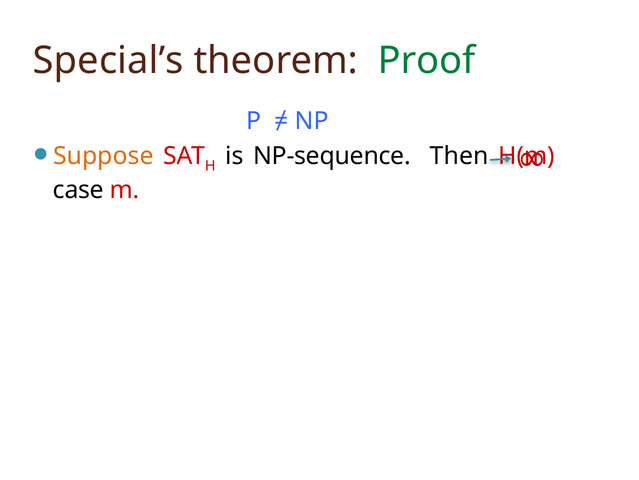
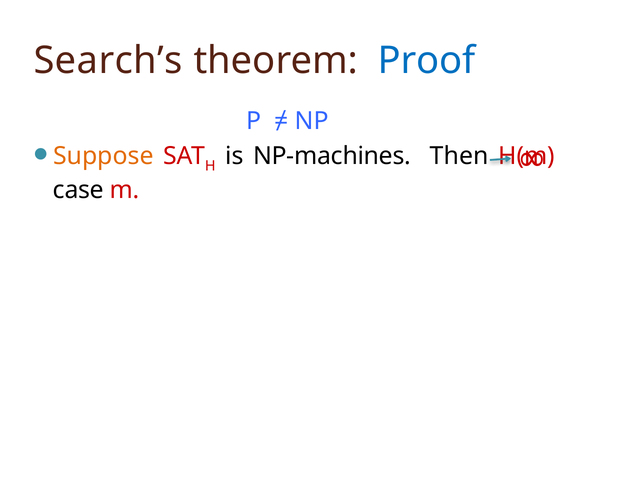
Special’s: Special’s -> Search’s
Proof colour: green -> blue
NP-sequence: NP-sequence -> NP-machines
